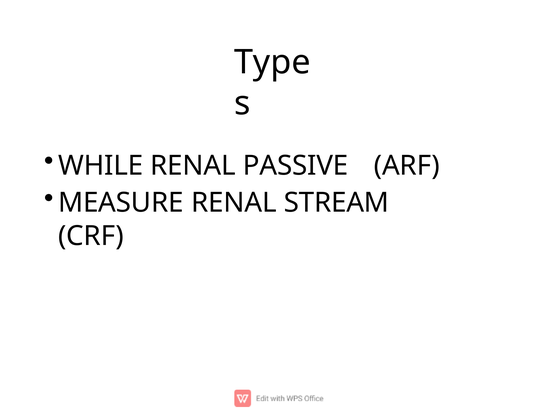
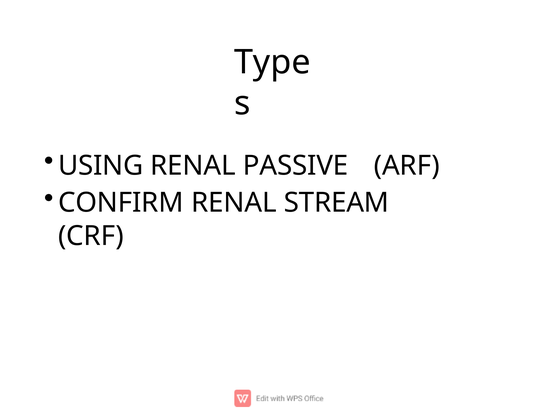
WHILE: WHILE -> USING
MEASURE: MEASURE -> CONFIRM
